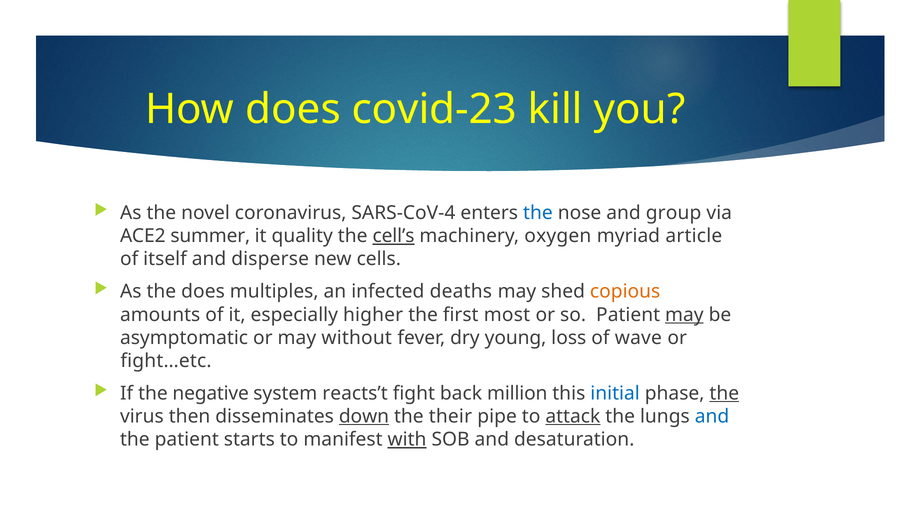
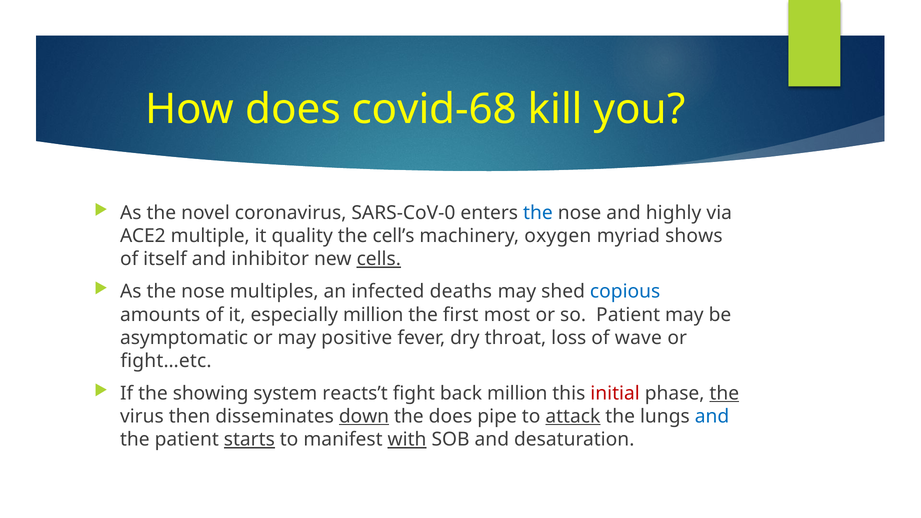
covid-23: covid-23 -> covid-68
SARS-CoV-4: SARS-CoV-4 -> SARS-CoV-0
group: group -> highly
summer: summer -> multiple
cell’s underline: present -> none
article: article -> shows
disperse: disperse -> inhibitor
cells underline: none -> present
As the does: does -> nose
copious colour: orange -> blue
especially higher: higher -> million
may at (684, 315) underline: present -> none
without: without -> positive
young: young -> throat
negative: negative -> showing
initial colour: blue -> red
the their: their -> does
starts underline: none -> present
